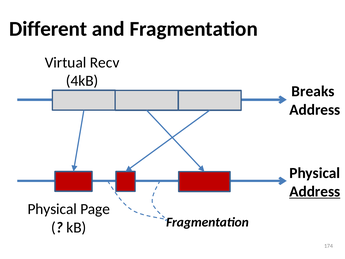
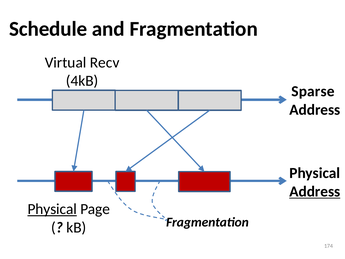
Different: Different -> Schedule
Breaks: Breaks -> Sparse
Physical at (52, 209) underline: none -> present
